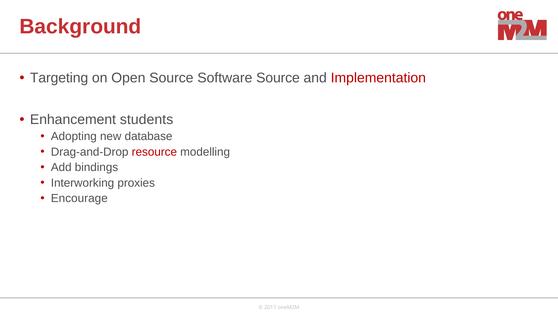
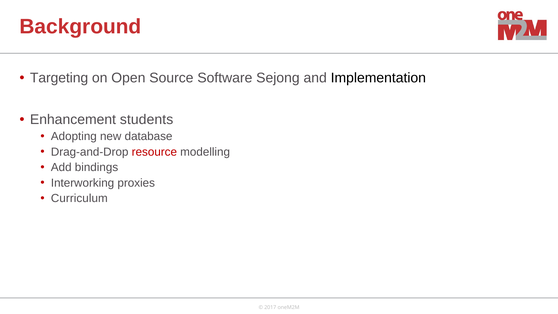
Software Source: Source -> Sejong
Implementation colour: red -> black
Encourage: Encourage -> Curriculum
